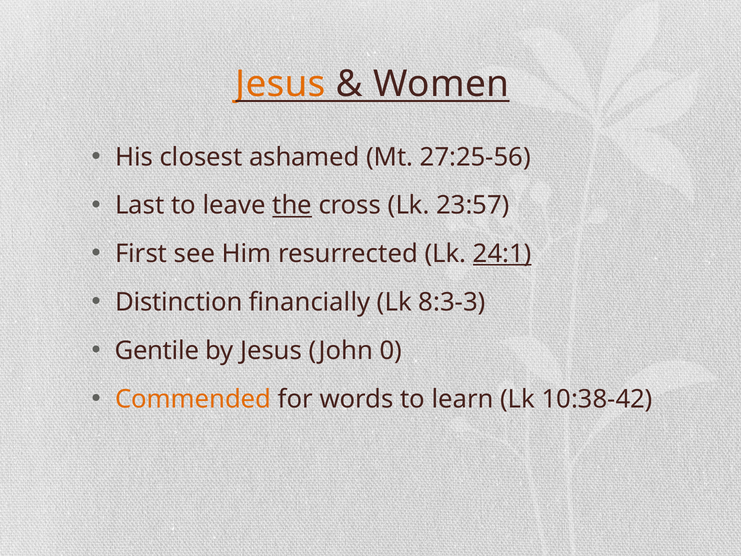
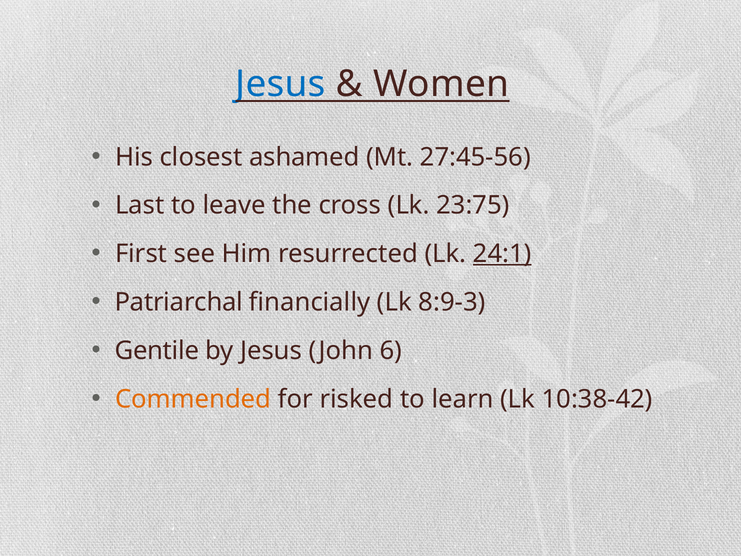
Jesus at (280, 84) colour: orange -> blue
27:25-56: 27:25-56 -> 27:45-56
the underline: present -> none
23:57: 23:57 -> 23:75
Distinction: Distinction -> Patriarchal
8:3-3: 8:3-3 -> 8:9-3
0: 0 -> 6
words: words -> risked
